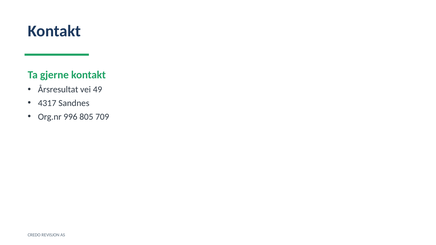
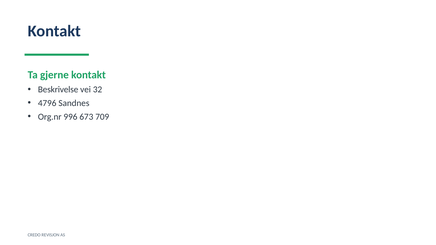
Årsresultat: Årsresultat -> Beskrivelse
49: 49 -> 32
4317: 4317 -> 4796
805: 805 -> 673
